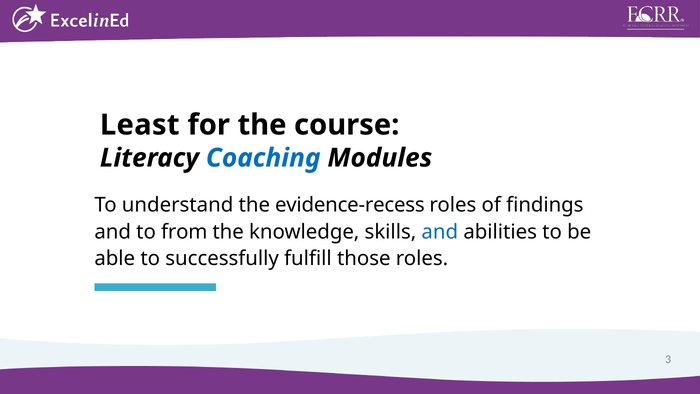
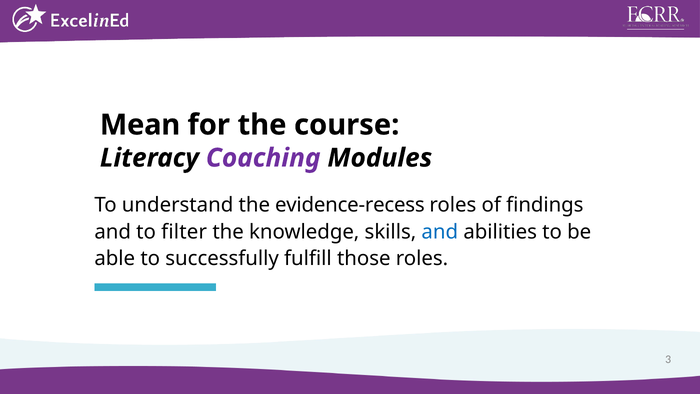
Least: Least -> Mean
Coaching colour: blue -> purple
from: from -> filter
